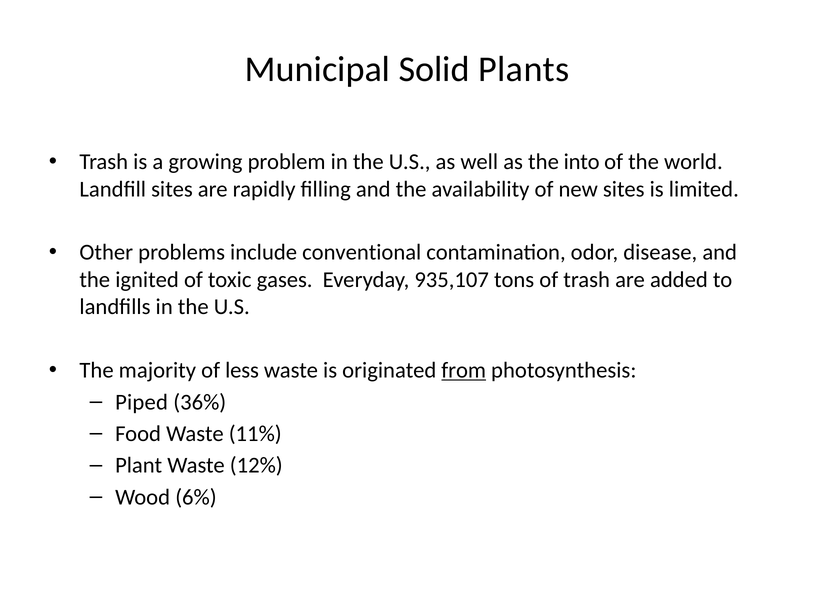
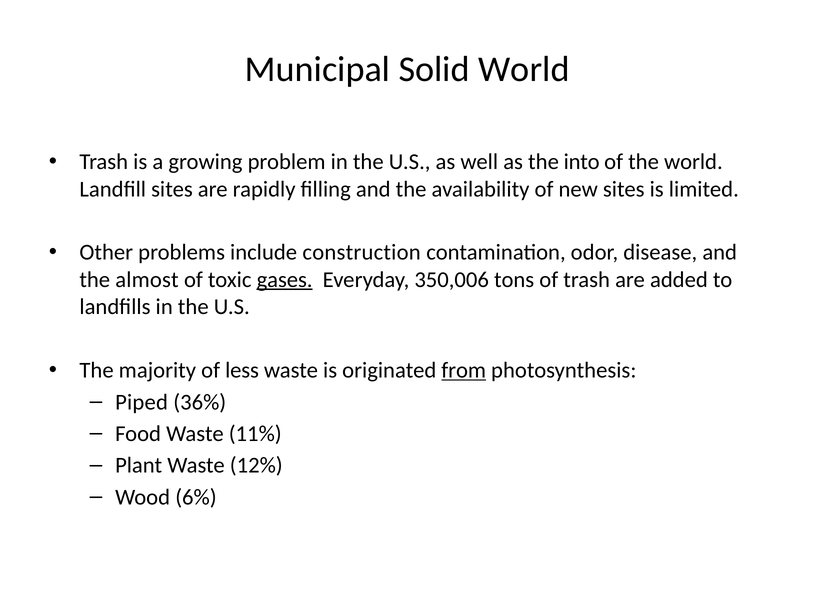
Solid Plants: Plants -> World
conventional: conventional -> construction
ignited: ignited -> almost
gases underline: none -> present
935,107: 935,107 -> 350,006
